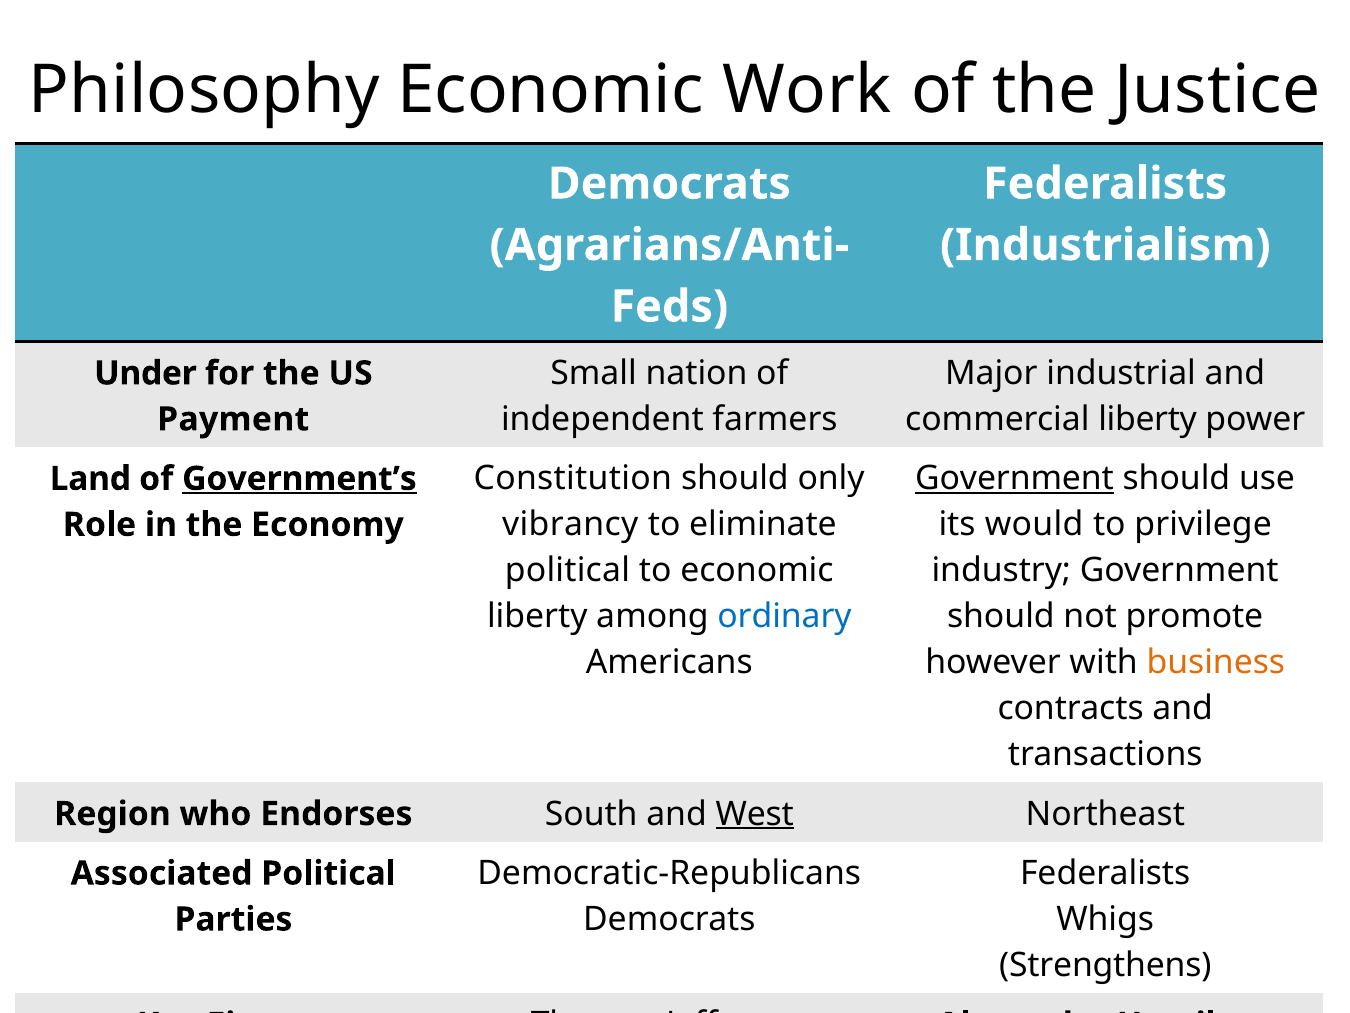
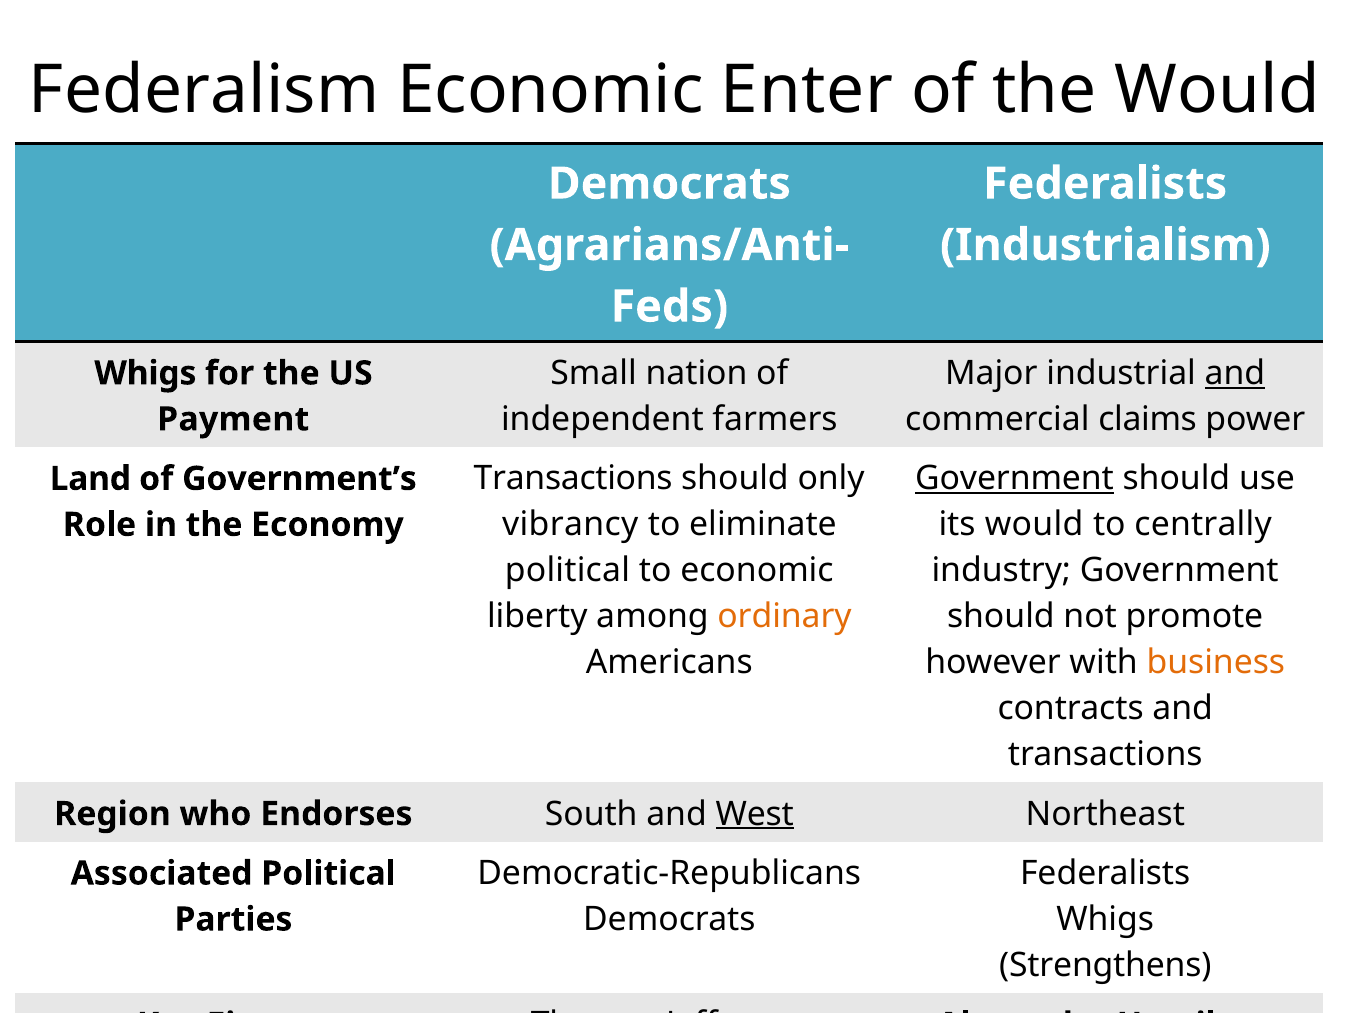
Philosophy: Philosophy -> Federalism
Work: Work -> Enter
the Justice: Justice -> Would
and at (1235, 373) underline: none -> present
Under at (145, 373): Under -> Whigs
commercial liberty: liberty -> claims
Constitution at (573, 479): Constitution -> Transactions
Government’s underline: present -> none
privilege: privilege -> centrally
ordinary colour: blue -> orange
